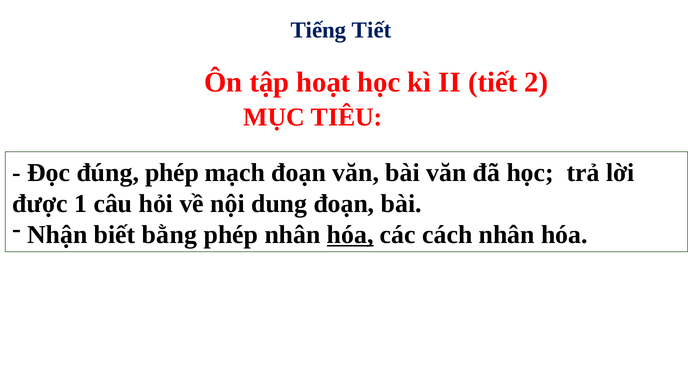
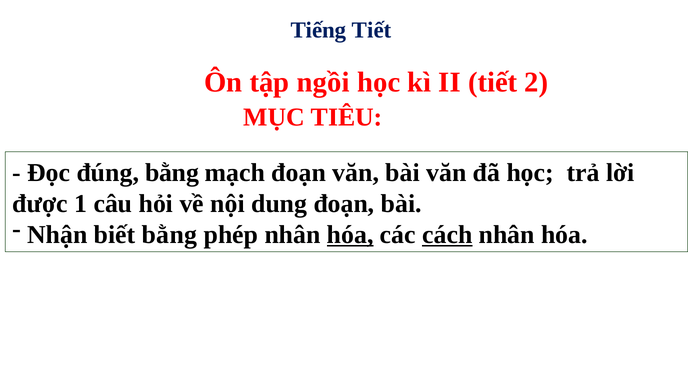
hoạt: hoạt -> ngồi
đúng phép: phép -> bằng
cách underline: none -> present
